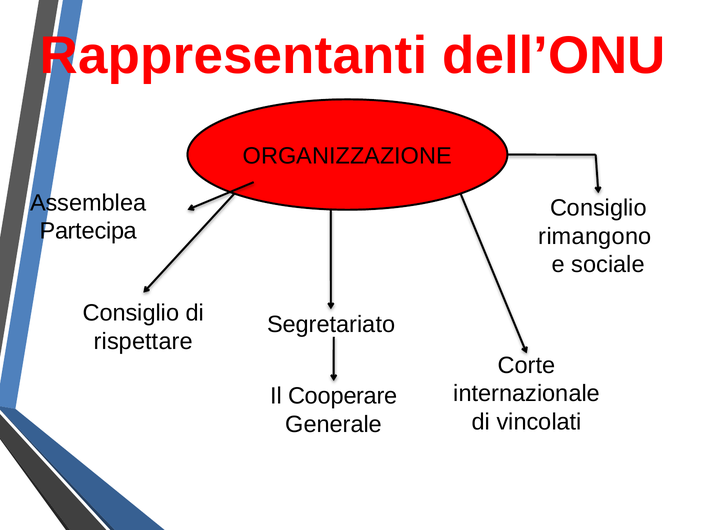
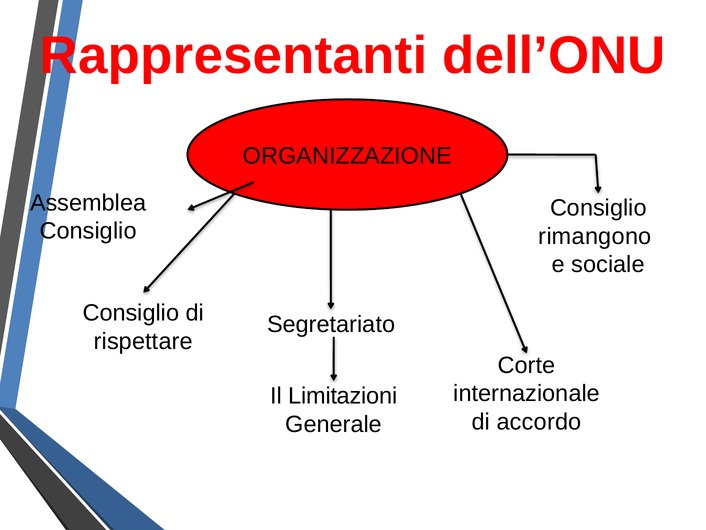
Partecipa at (88, 231): Partecipa -> Consiglio
Cooperare: Cooperare -> Limitazioni
vincolati: vincolati -> accordo
